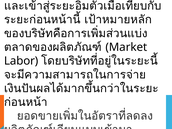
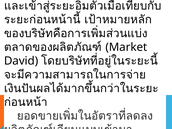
Labor: Labor -> David
